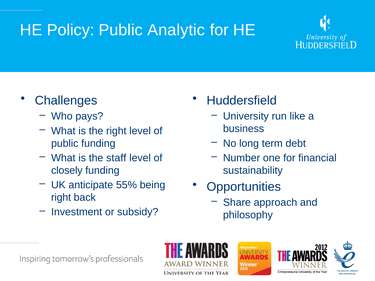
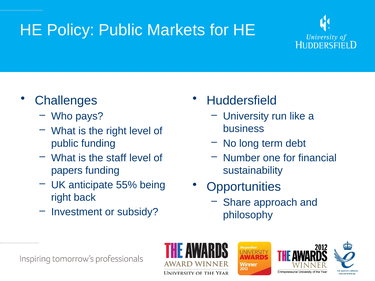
Analytic: Analytic -> Markets
closely: closely -> papers
